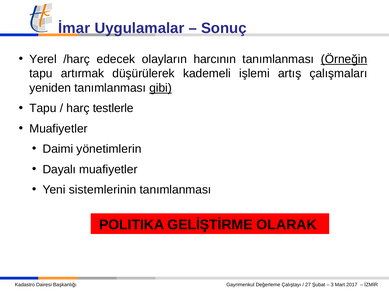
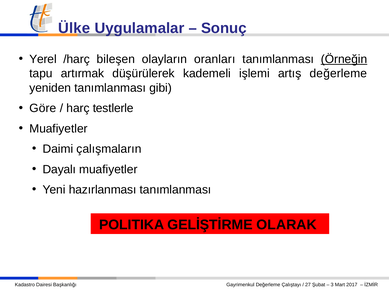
İmar: İmar -> Ülke
edecek: edecek -> bileşen
harcının: harcının -> oranları
artış çalışmaları: çalışmaları -> değerleme
gibi underline: present -> none
Tapu at (43, 108): Tapu -> Göre
yönetimlerin: yönetimlerin -> çalışmaların
sistemlerinin: sistemlerinin -> hazırlanması
